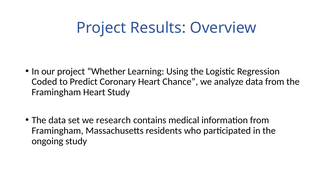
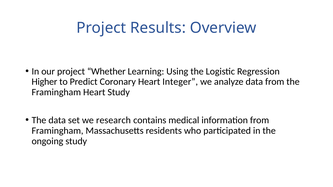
Coded: Coded -> Higher
Chance: Chance -> Integer
